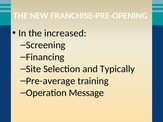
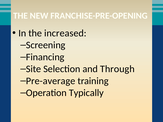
Typically: Typically -> Through
Message: Message -> Typically
